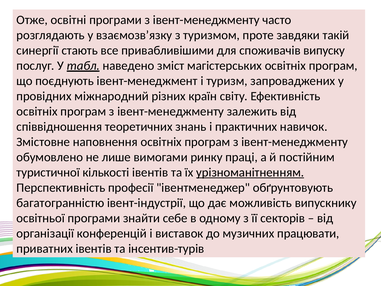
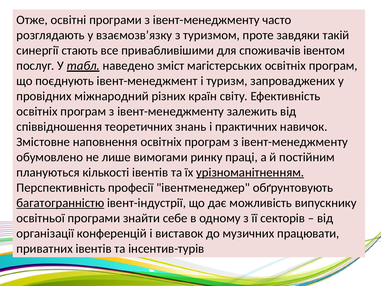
випуску: випуску -> івентом
туристичної: туристичної -> плануються
багатогранністю underline: none -> present
